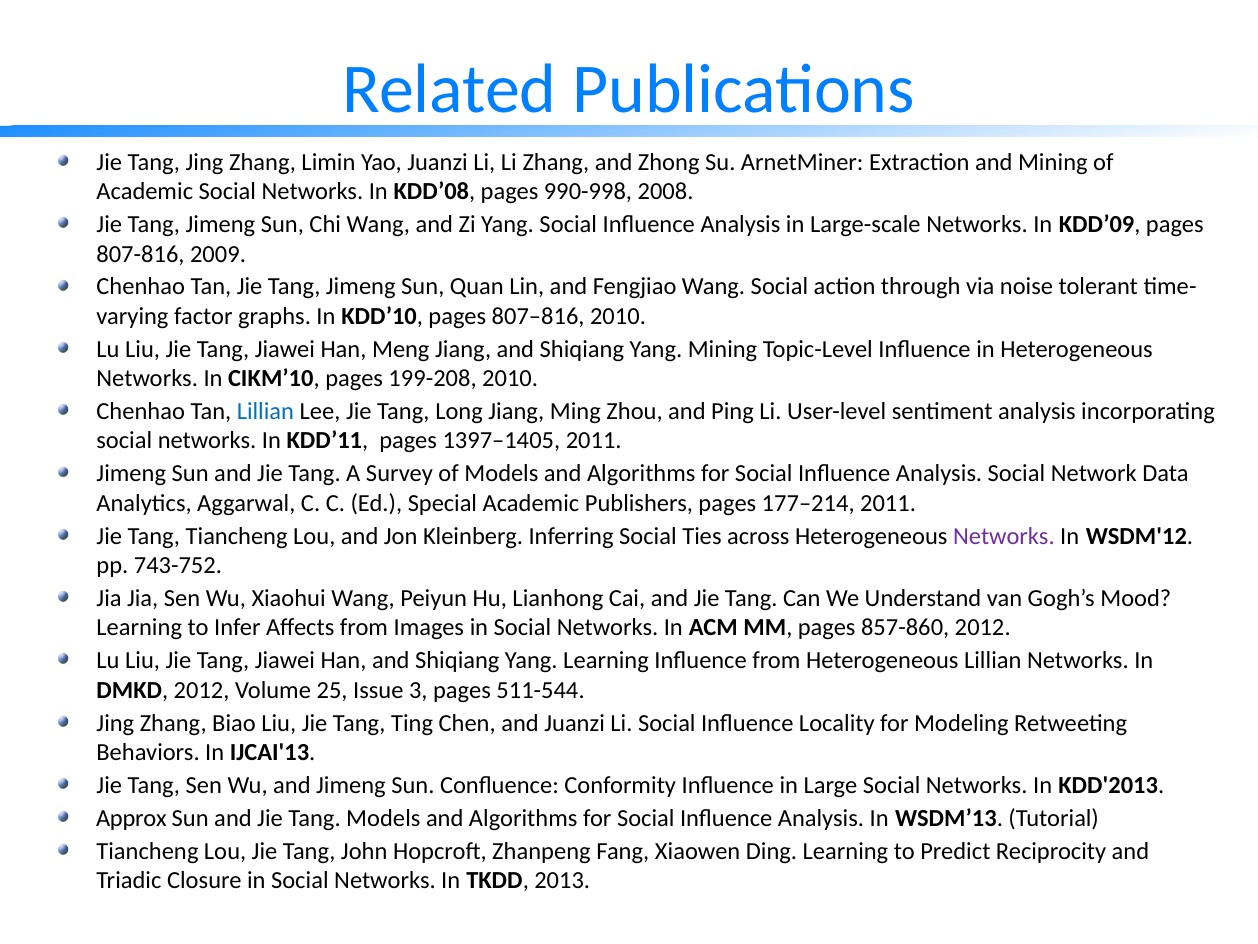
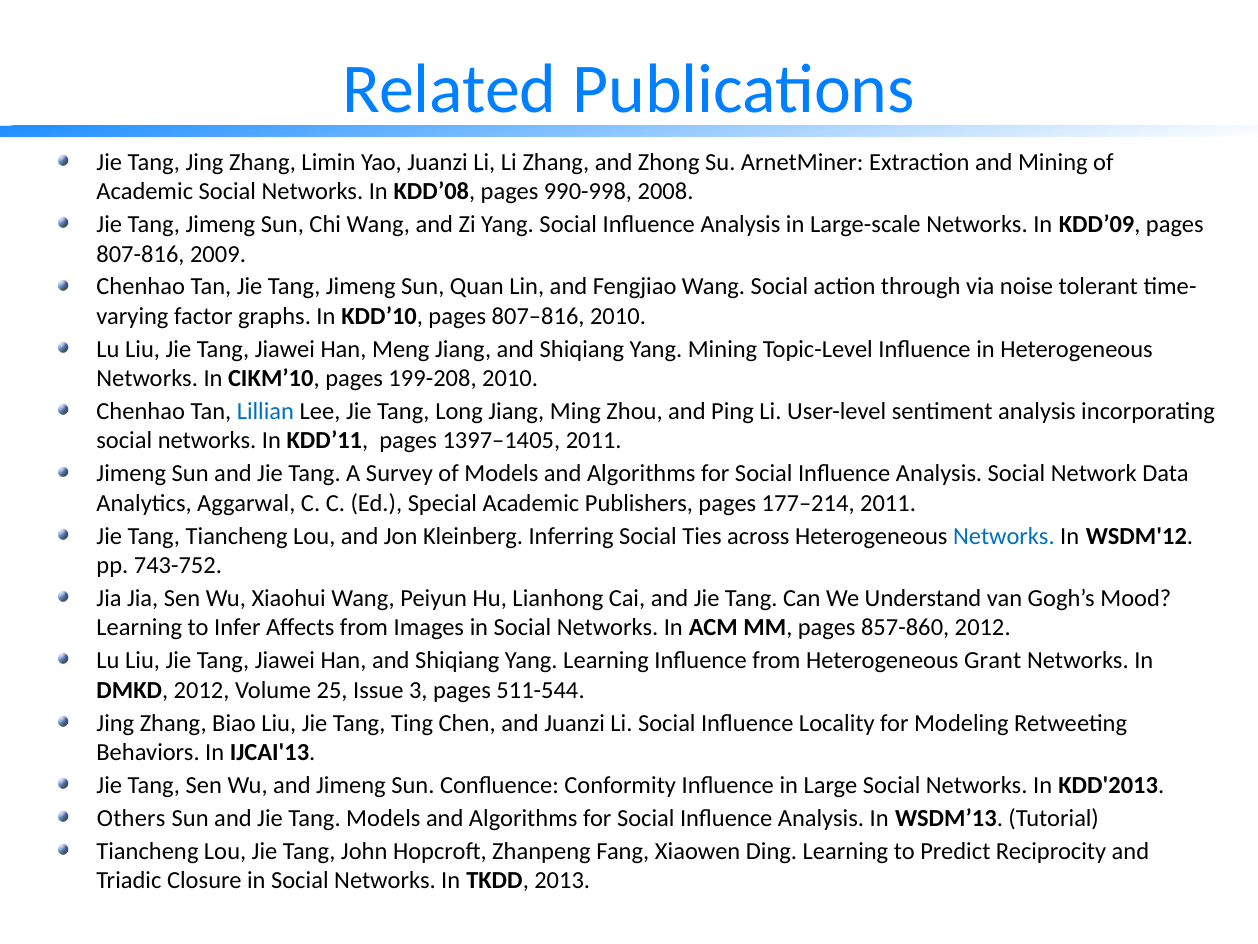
Networks at (1004, 536) colour: purple -> blue
Heterogeneous Lillian: Lillian -> Grant
Approx: Approx -> Others
